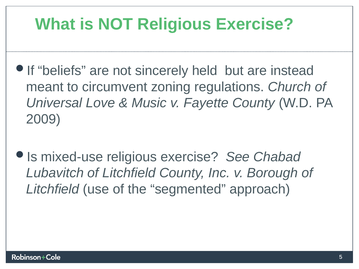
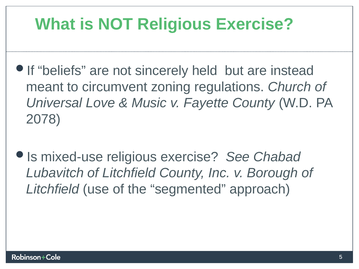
2009: 2009 -> 2078
